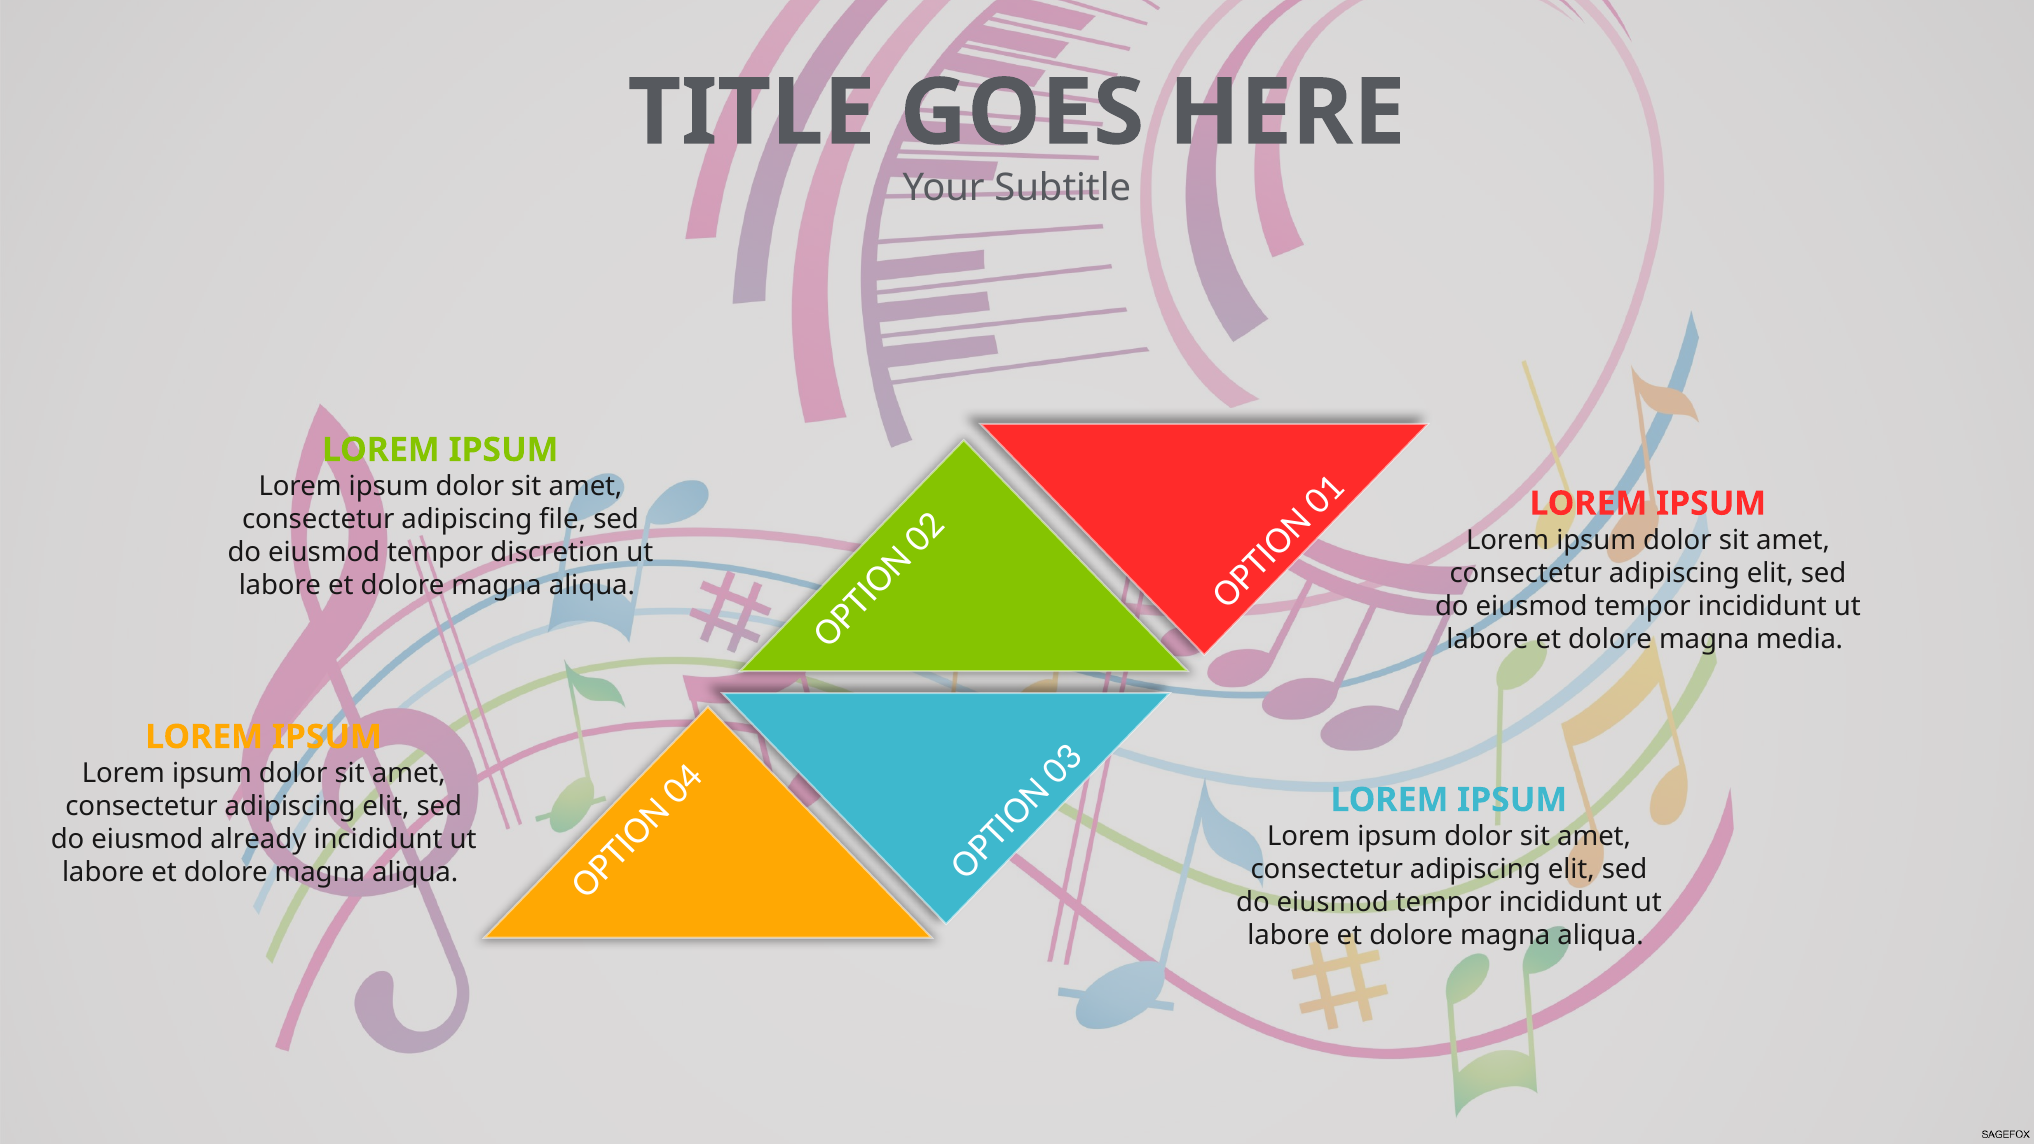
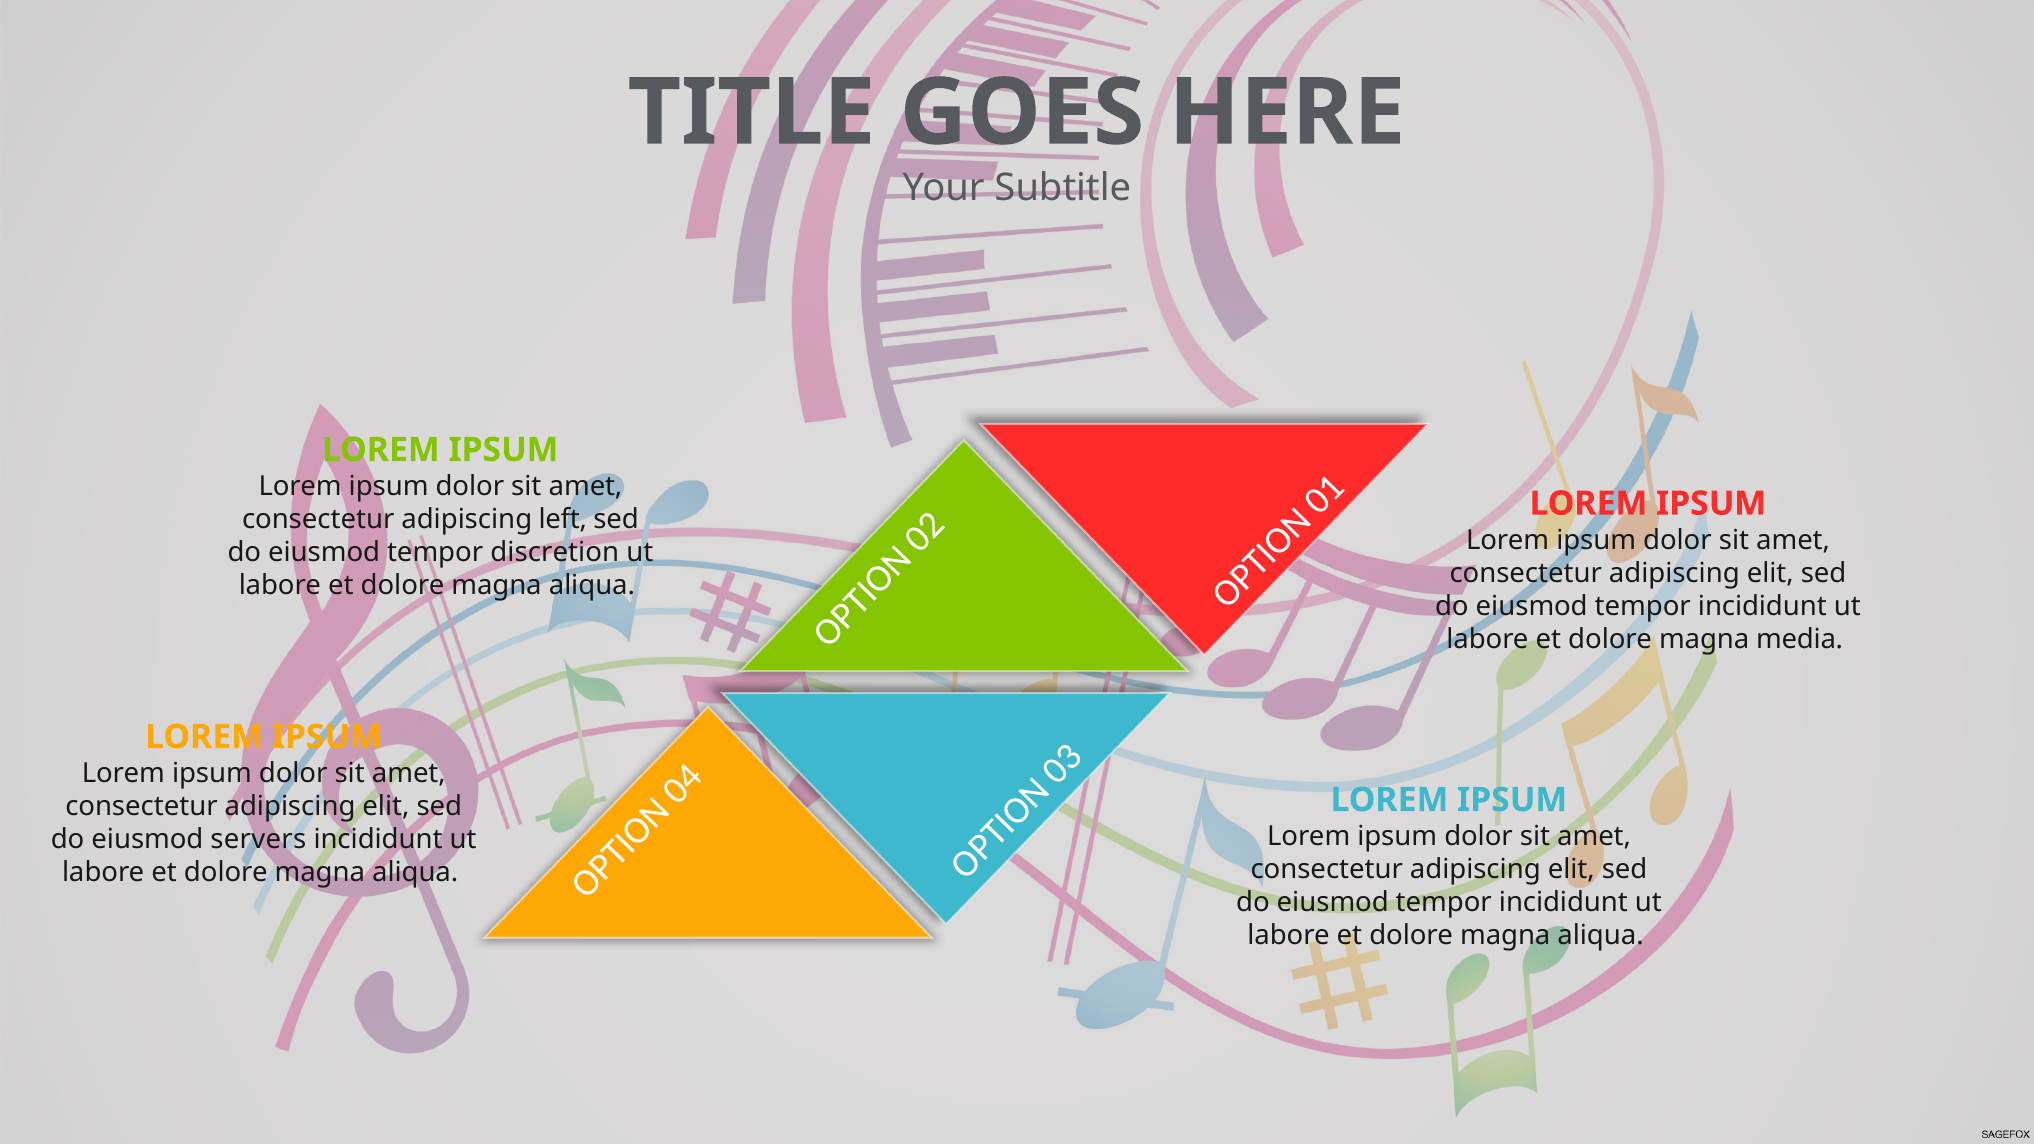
file: file -> left
already: already -> servers
